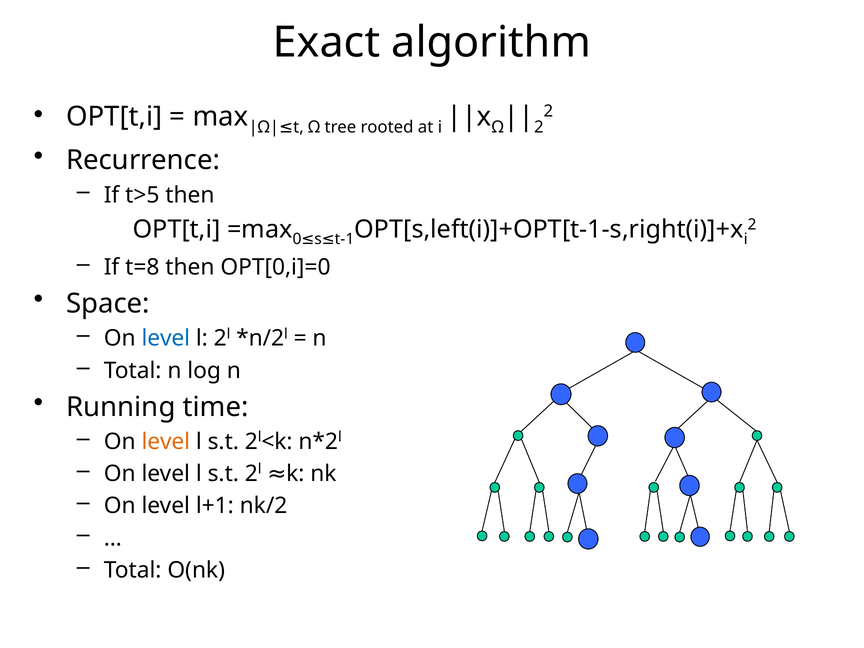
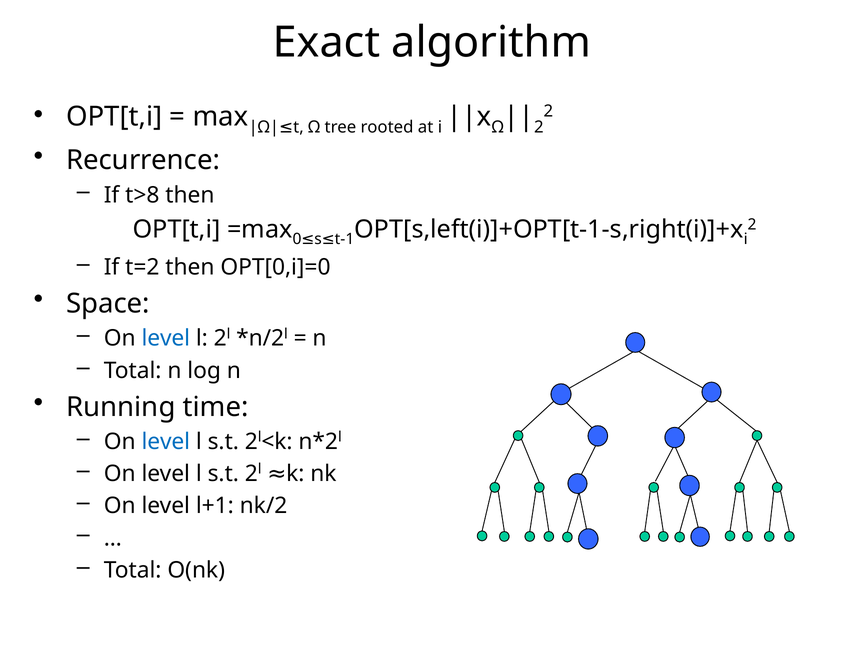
t>5: t>5 -> t>8
t=8: t=8 -> t=2
level at (166, 442) colour: orange -> blue
